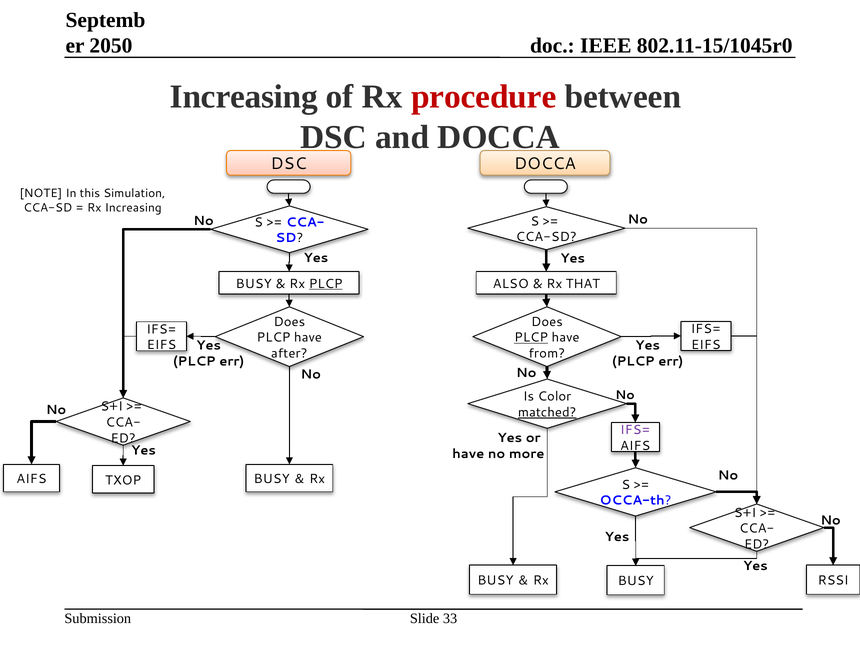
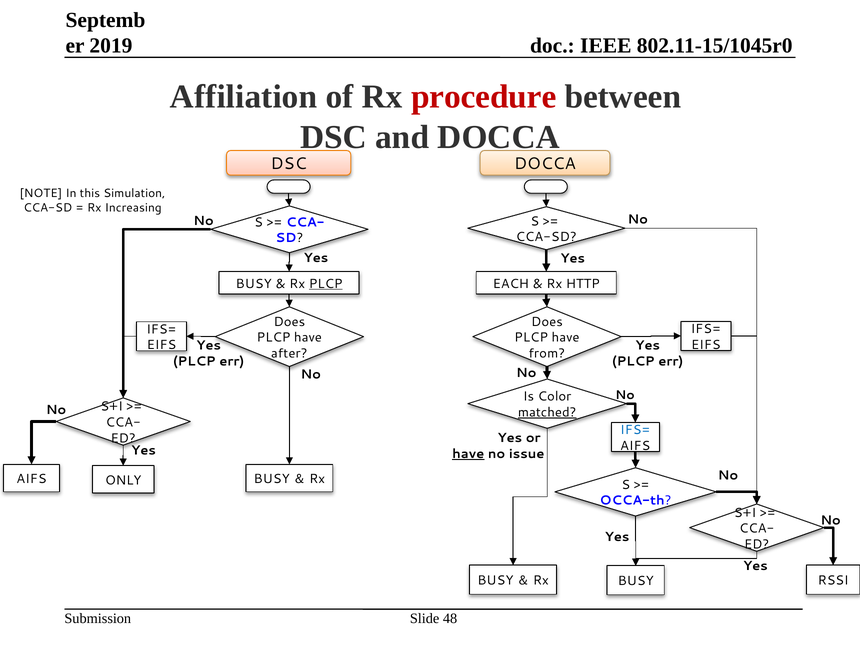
2050: 2050 -> 2019
Increasing at (244, 97): Increasing -> Affiliation
ALSO: ALSO -> EACH
THAT: THAT -> HTTP
PLCP at (531, 338) underline: present -> none
IFS= at (635, 430) colour: purple -> blue
have at (468, 454) underline: none -> present
more: more -> issue
TXOP: TXOP -> ONLY
33: 33 -> 48
